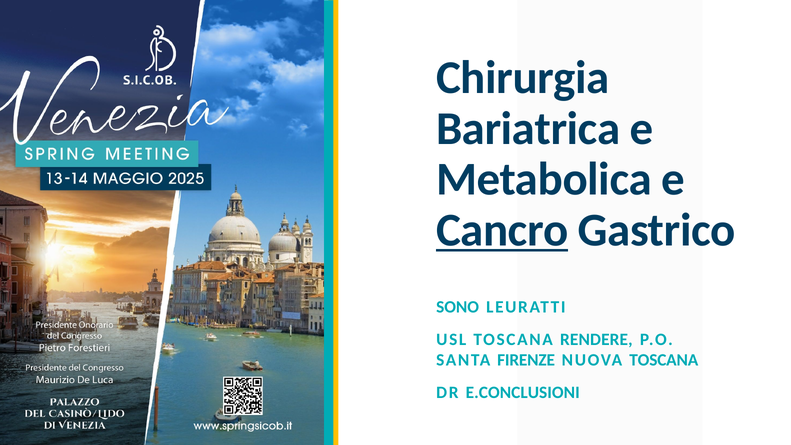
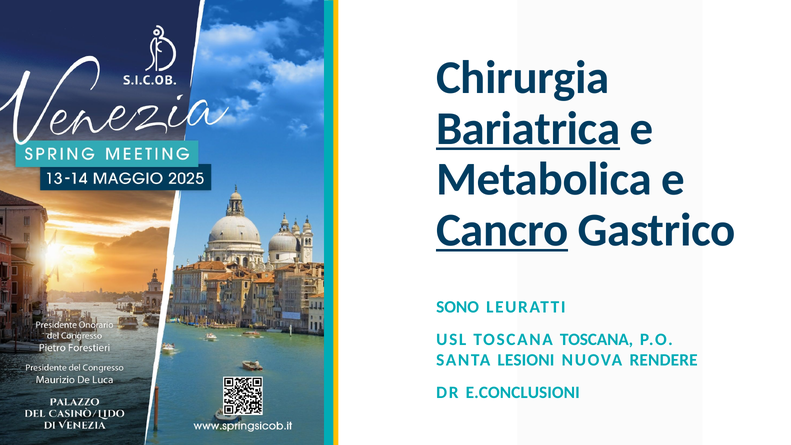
Bariatrica underline: none -> present
TOSCANA RENDERE: RENDERE -> TOSCANA
FIRENZE: FIRENZE -> LESIONI
NUOVA TOSCANA: TOSCANA -> RENDERE
